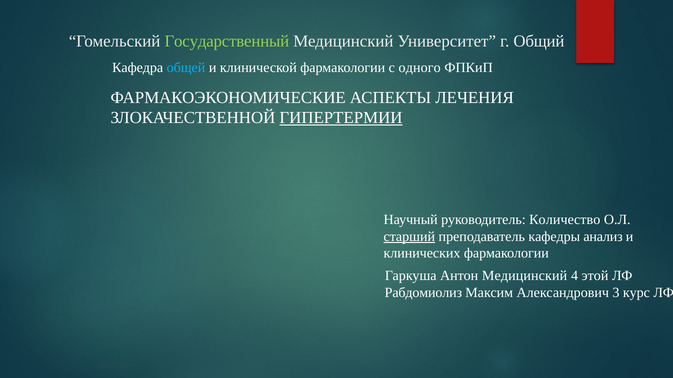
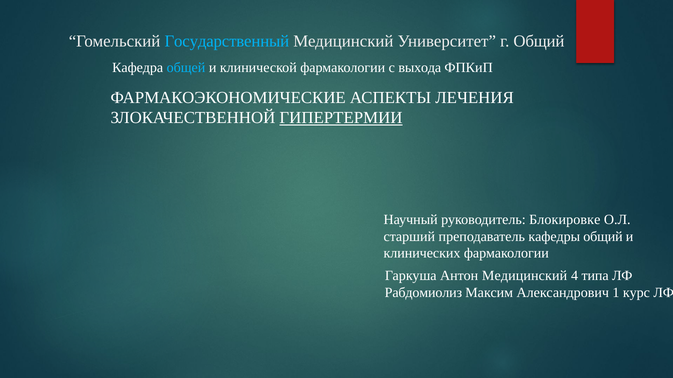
Государственный colour: light green -> light blue
одного: одного -> выхода
Количество: Количество -> Блокировке
старший underline: present -> none
кафедры анализ: анализ -> общий
этой: этой -> типа
3: 3 -> 1
